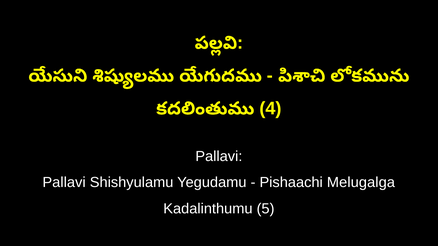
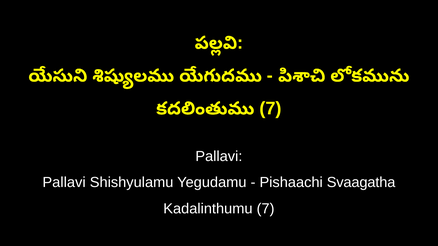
4 at (271, 109): 4 -> 7
Melugalga: Melugalga -> Svaagatha
Kadalinthumu 5: 5 -> 7
